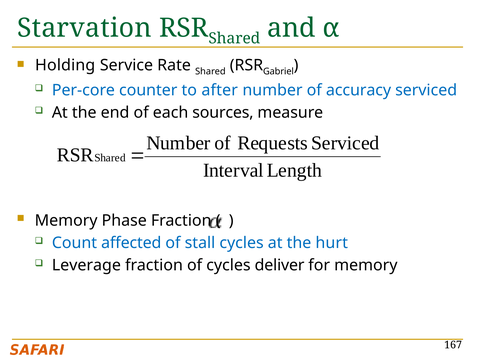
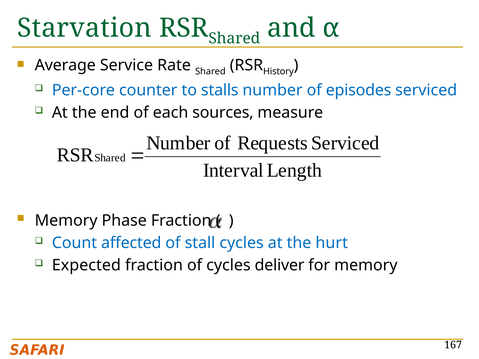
Holding: Holding -> Average
Gabriel: Gabriel -> History
after: after -> stalls
accuracy: accuracy -> episodes
Leverage: Leverage -> Expected
